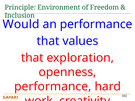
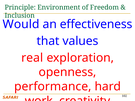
an performance: performance -> effectiveness
that at (32, 58): that -> real
